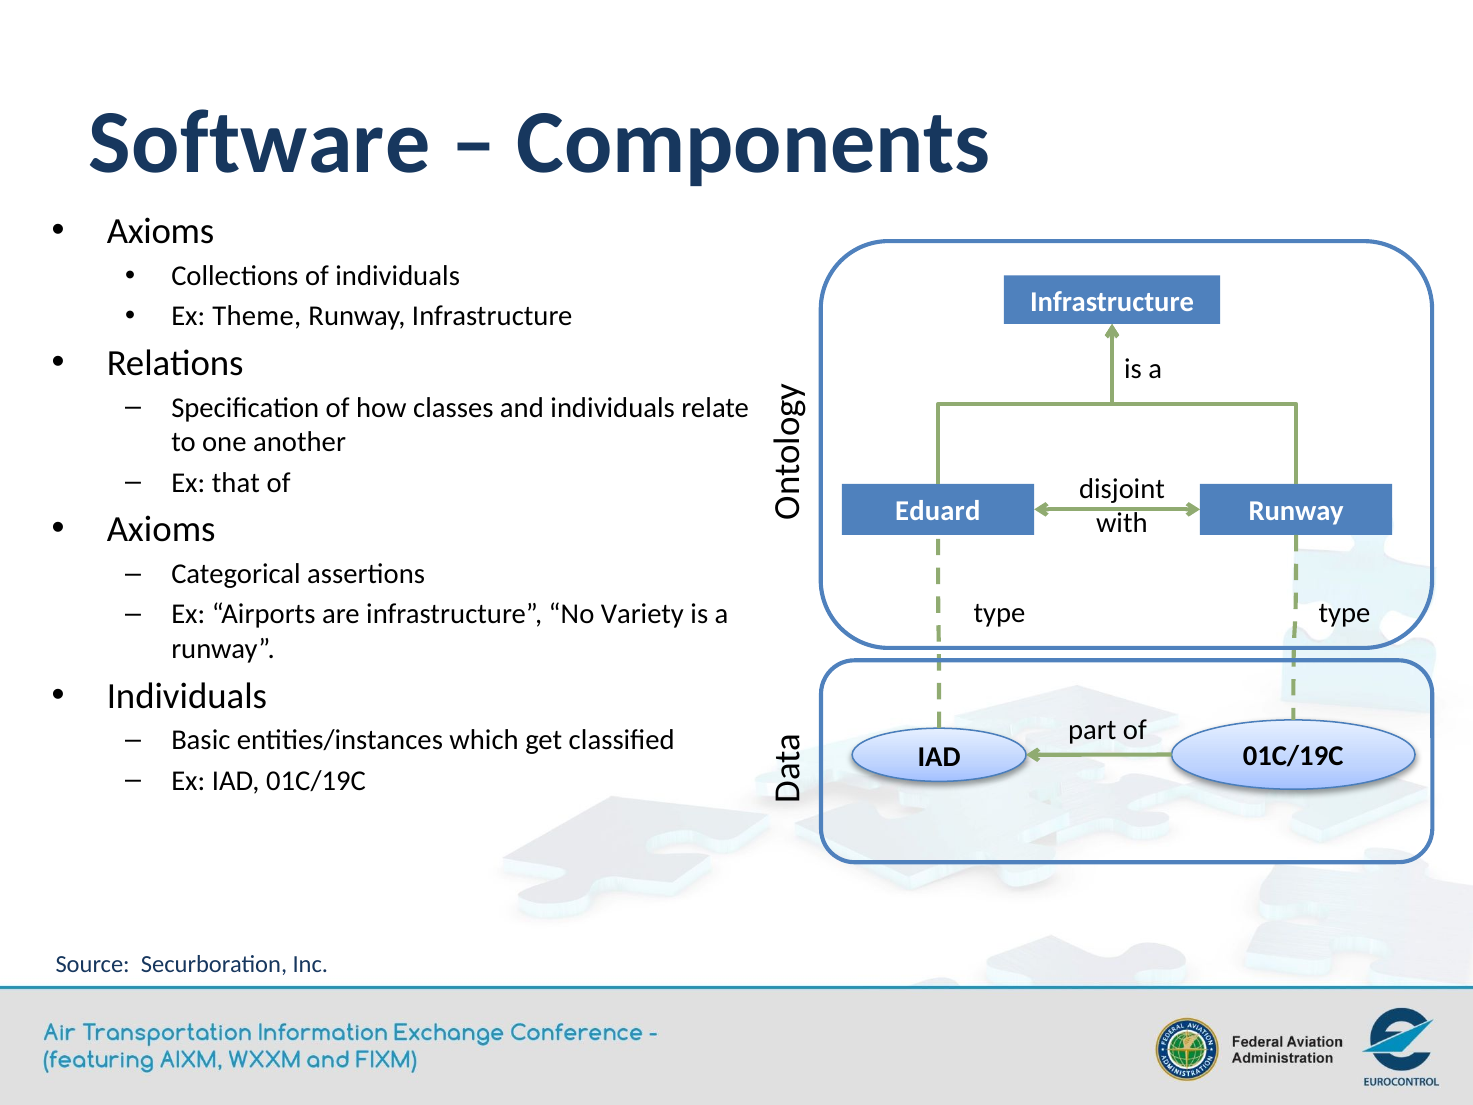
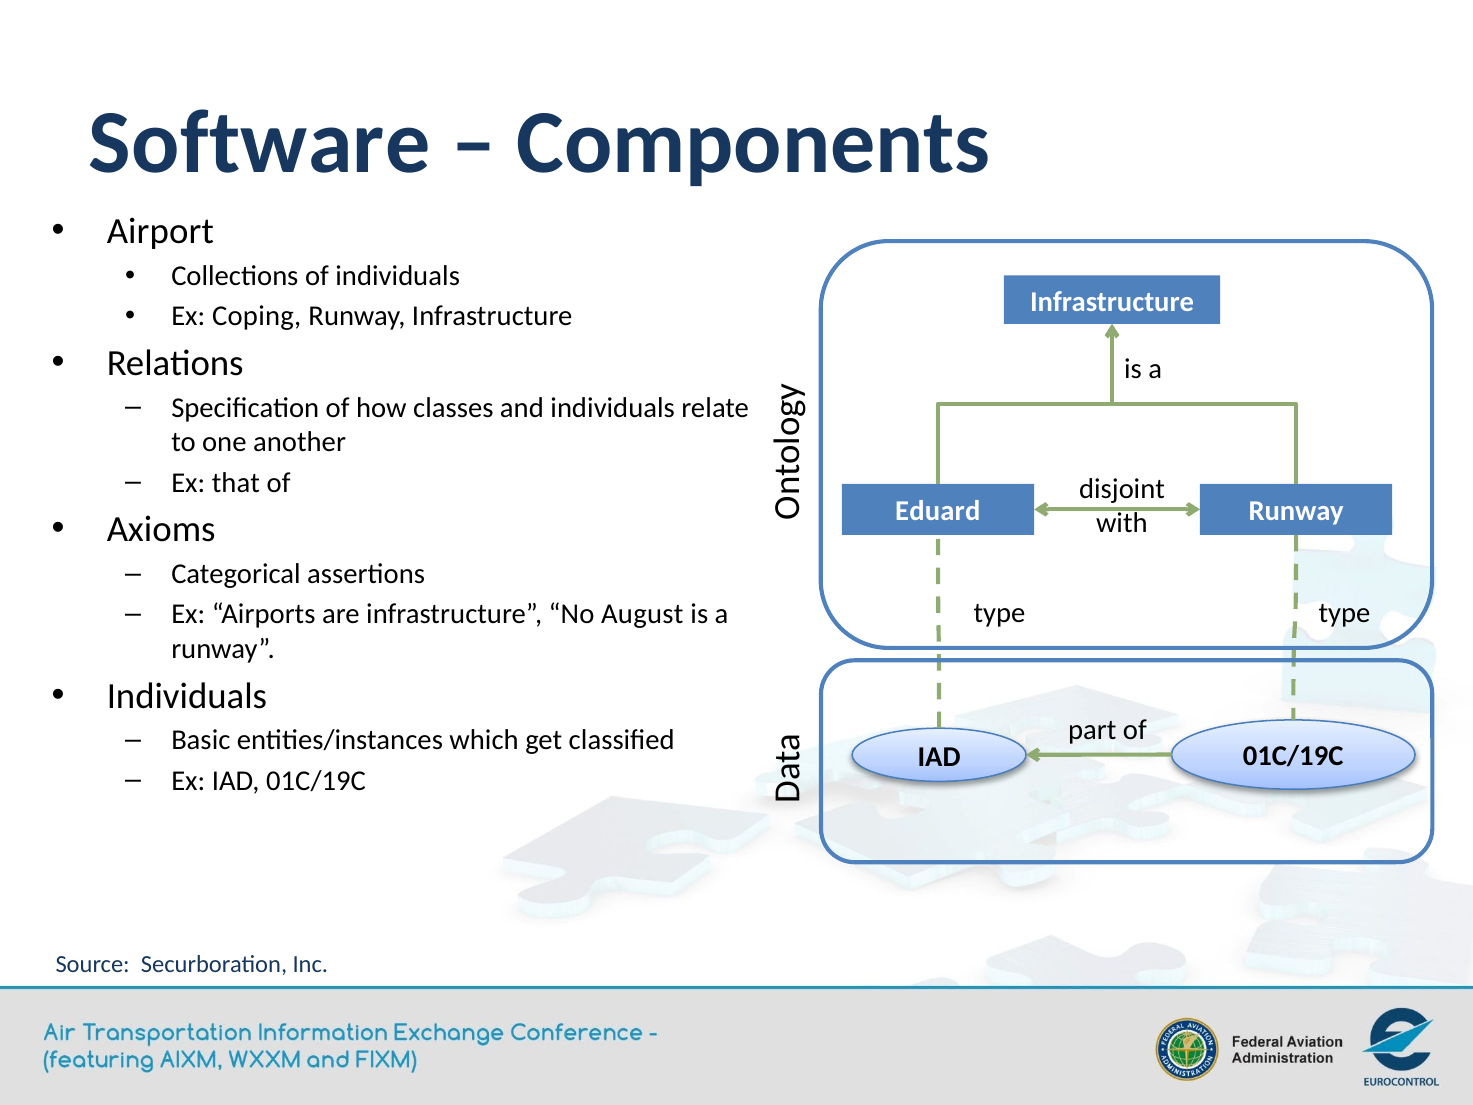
Axioms at (161, 232): Axioms -> Airport
Theme: Theme -> Coping
Variety: Variety -> August
